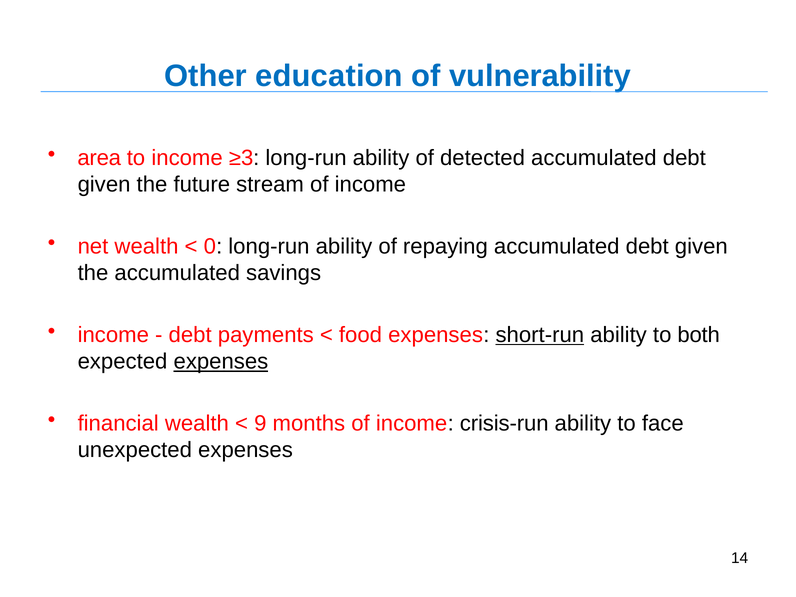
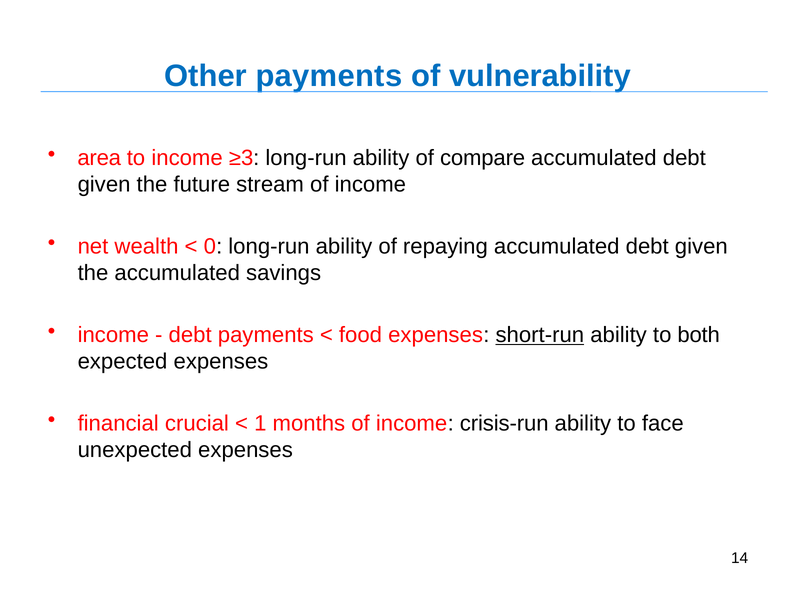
Other education: education -> payments
detected: detected -> compare
expenses at (221, 362) underline: present -> none
financial wealth: wealth -> crucial
9: 9 -> 1
